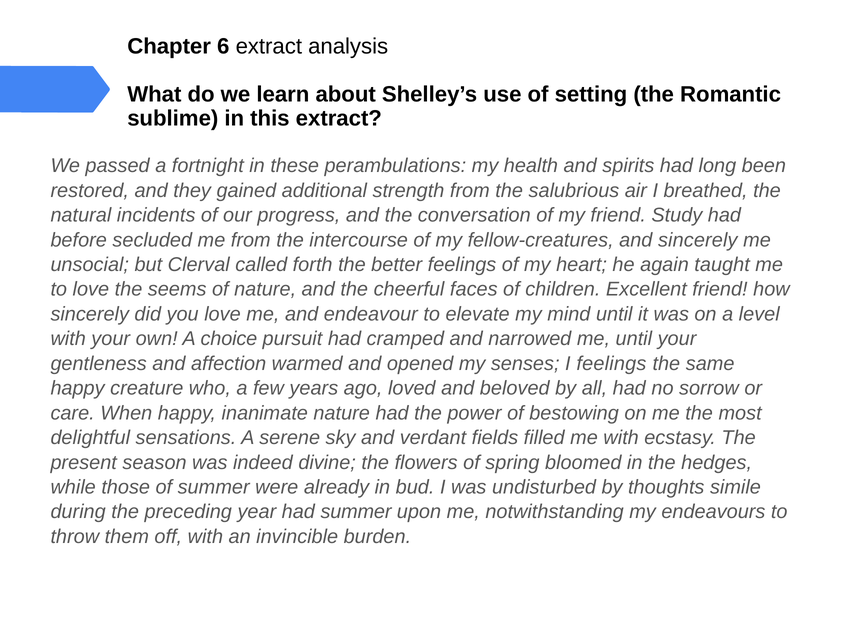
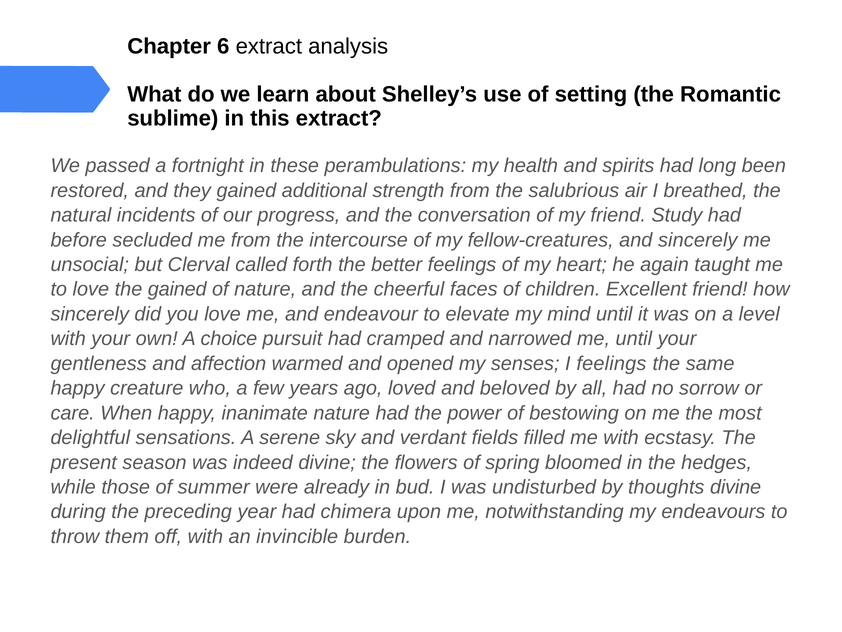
the seems: seems -> gained
thoughts simile: simile -> divine
had summer: summer -> chimera
